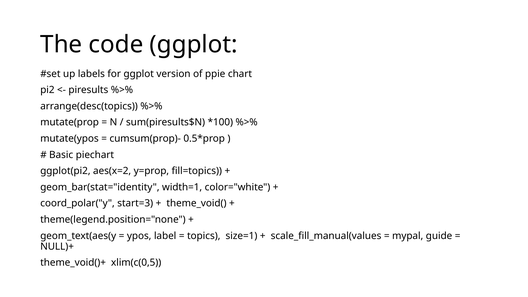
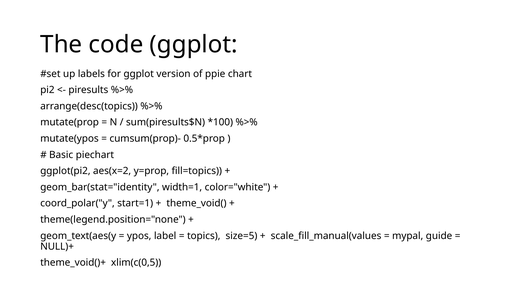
start=3: start=3 -> start=1
size=1: size=1 -> size=5
